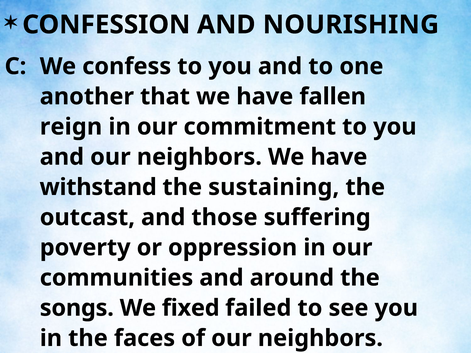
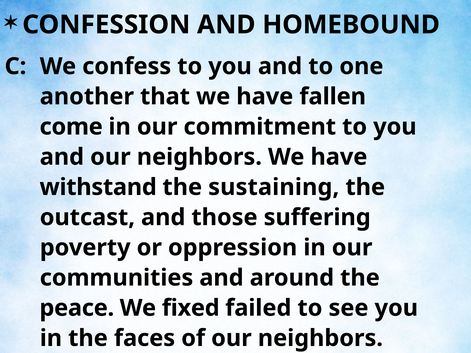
NOURISHING: NOURISHING -> HOMEBOUND
reign: reign -> come
songs: songs -> peace
